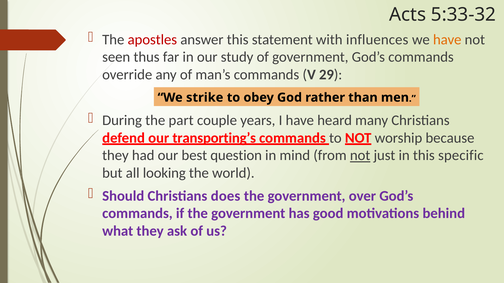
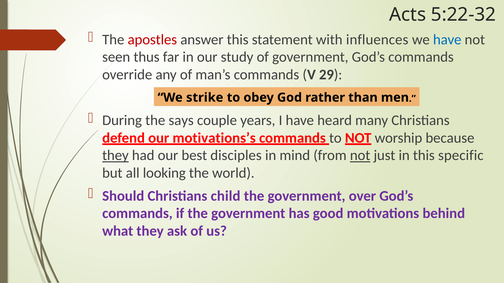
5:33-32: 5:33-32 -> 5:22-32
have at (447, 40) colour: orange -> blue
part: part -> says
transporting’s: transporting’s -> motivations’s
they at (115, 156) underline: none -> present
question: question -> disciples
does: does -> child
